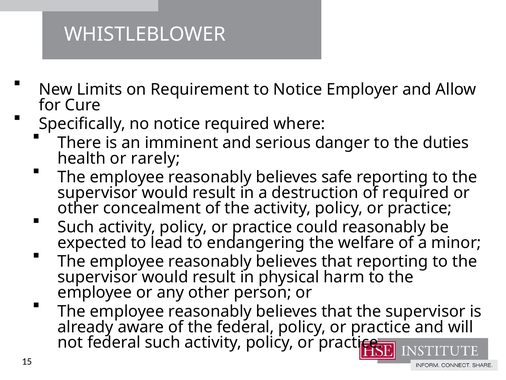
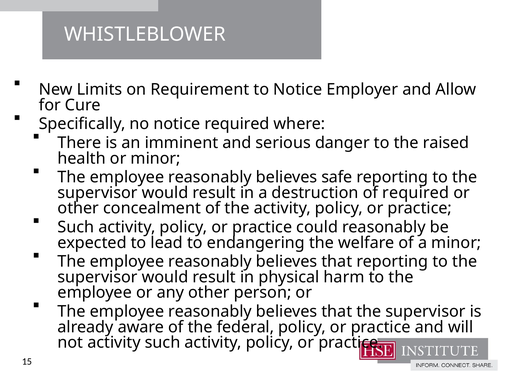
duties: duties -> raised
or rarely: rarely -> minor
not federal: federal -> activity
